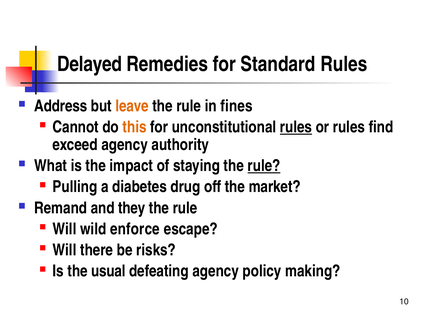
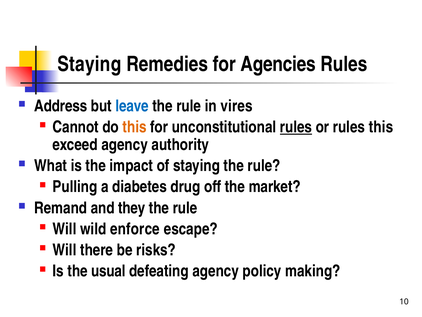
Delayed at (90, 64): Delayed -> Staying
Standard: Standard -> Agencies
leave colour: orange -> blue
fines: fines -> vires
rules find: find -> this
rule at (264, 166) underline: present -> none
